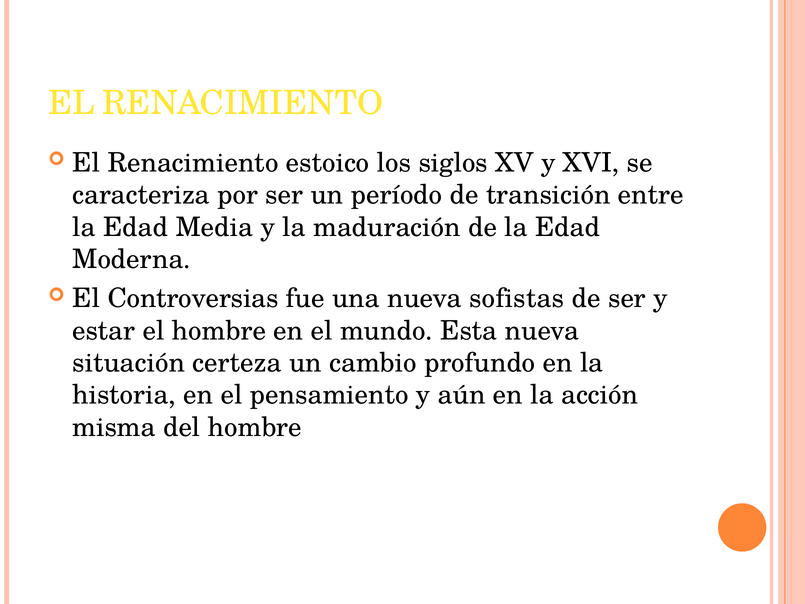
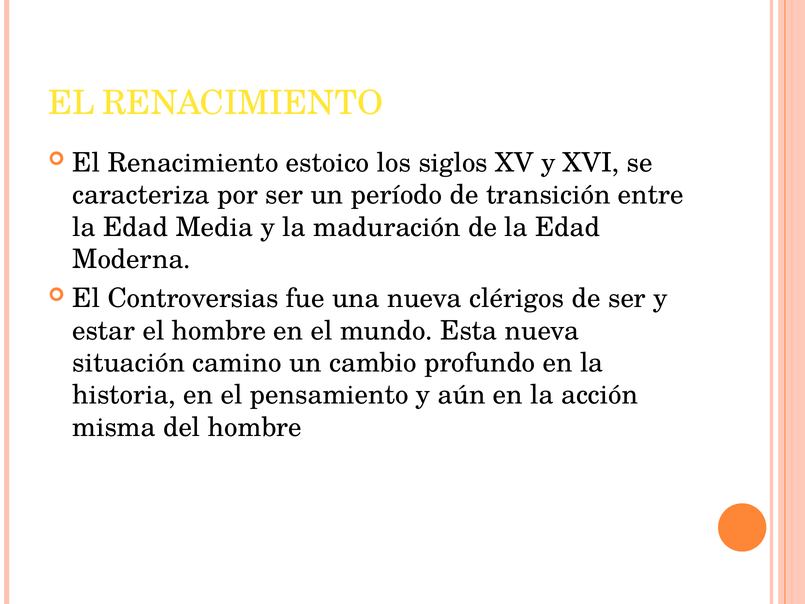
sofistas: sofistas -> clérigos
certeza: certeza -> camino
